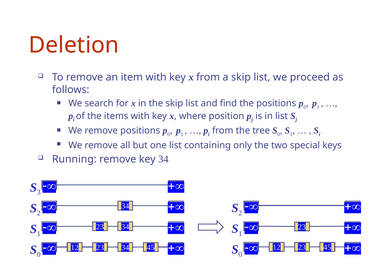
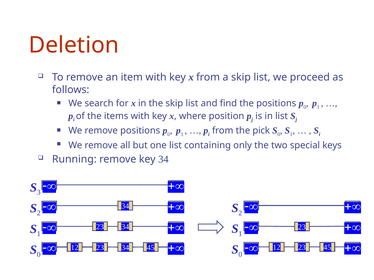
tree: tree -> pick
